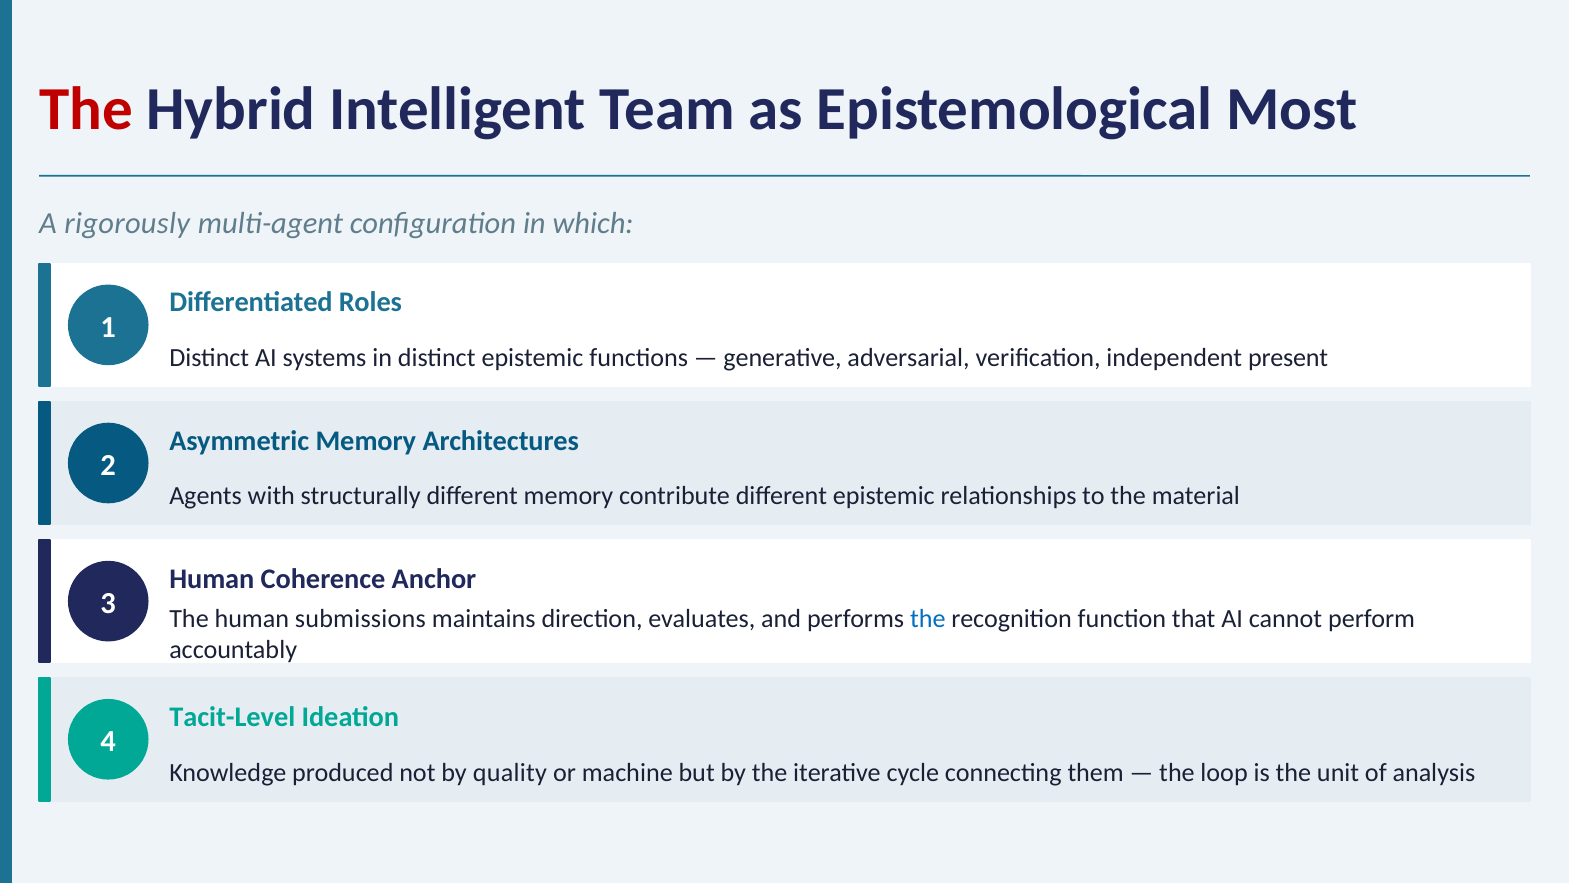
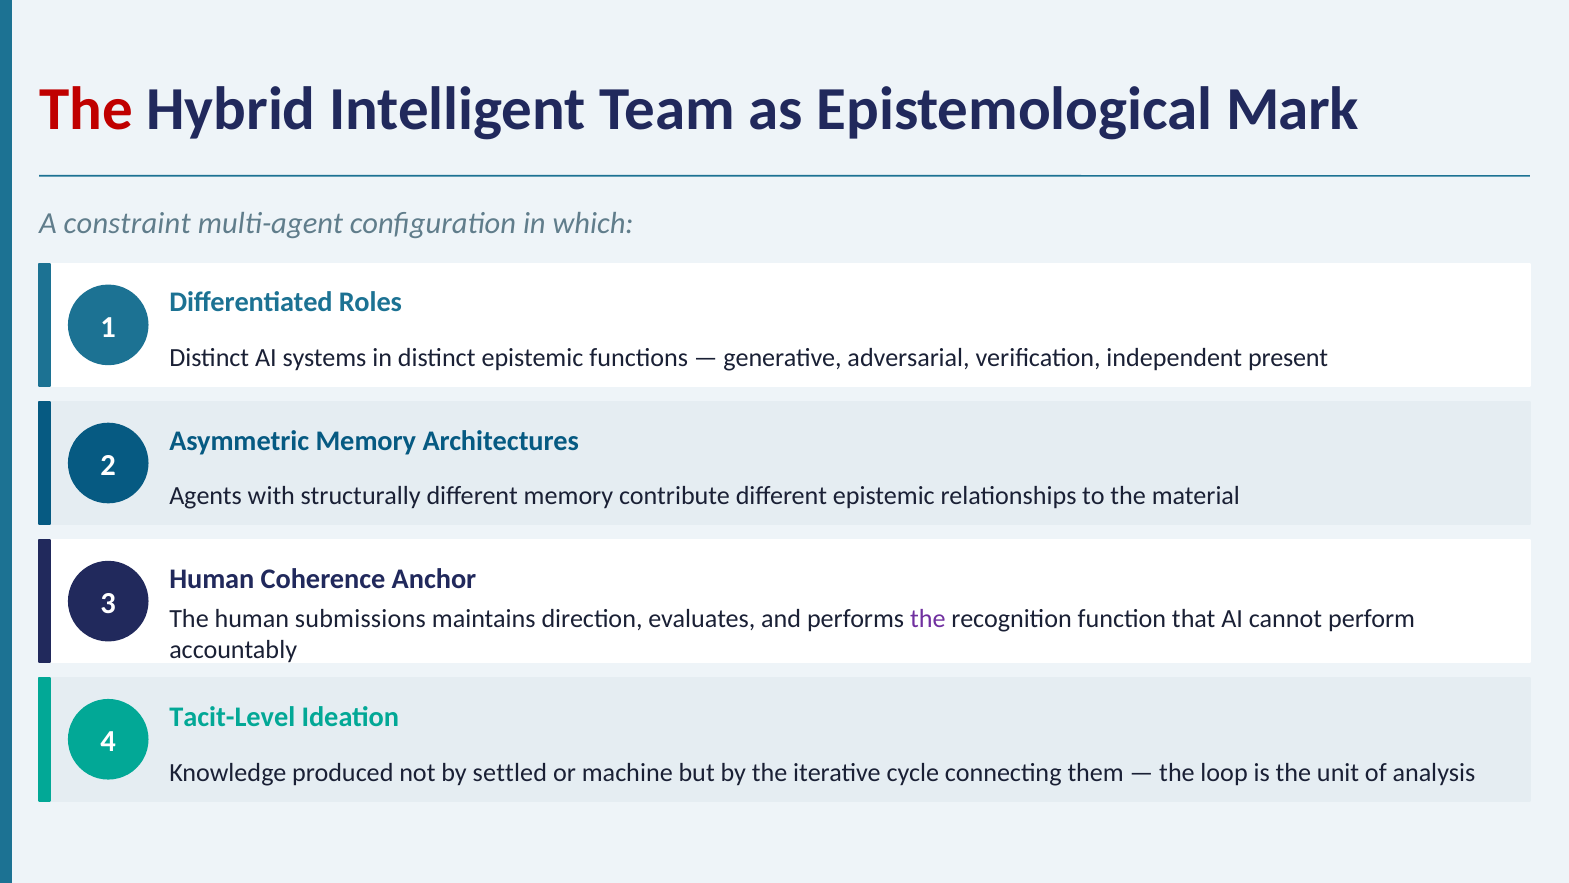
Most: Most -> Mark
rigorously: rigorously -> constraint
the at (928, 618) colour: blue -> purple
quality: quality -> settled
